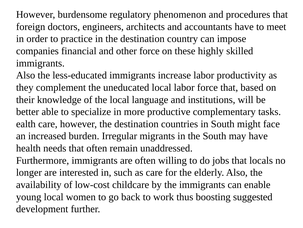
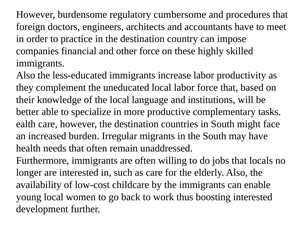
phenomenon: phenomenon -> cumbersome
boosting suggested: suggested -> interested
